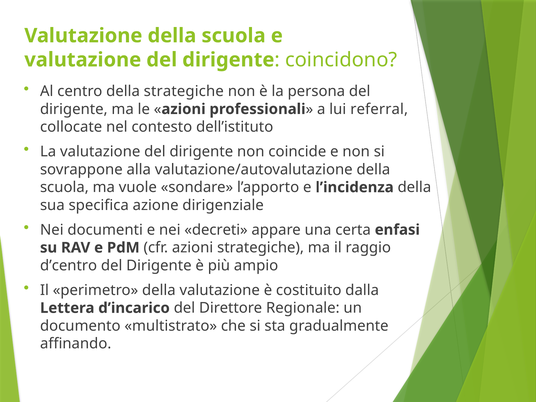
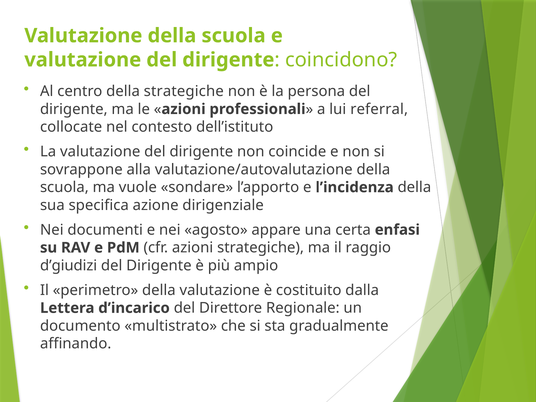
decreti: decreti -> agosto
d’centro: d’centro -> d’giudizi
